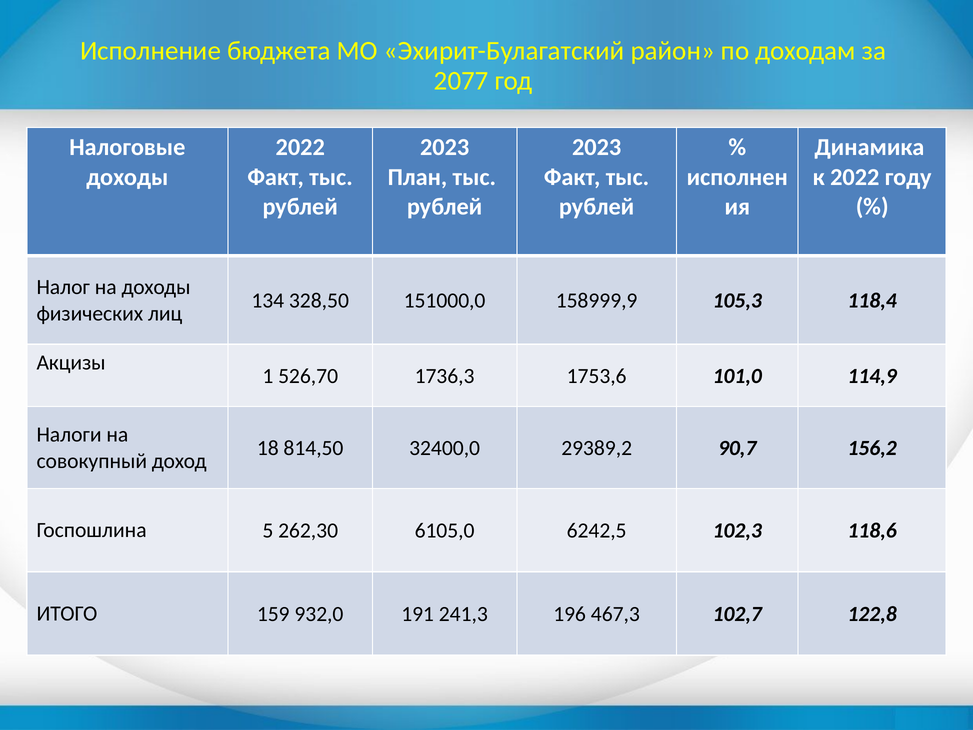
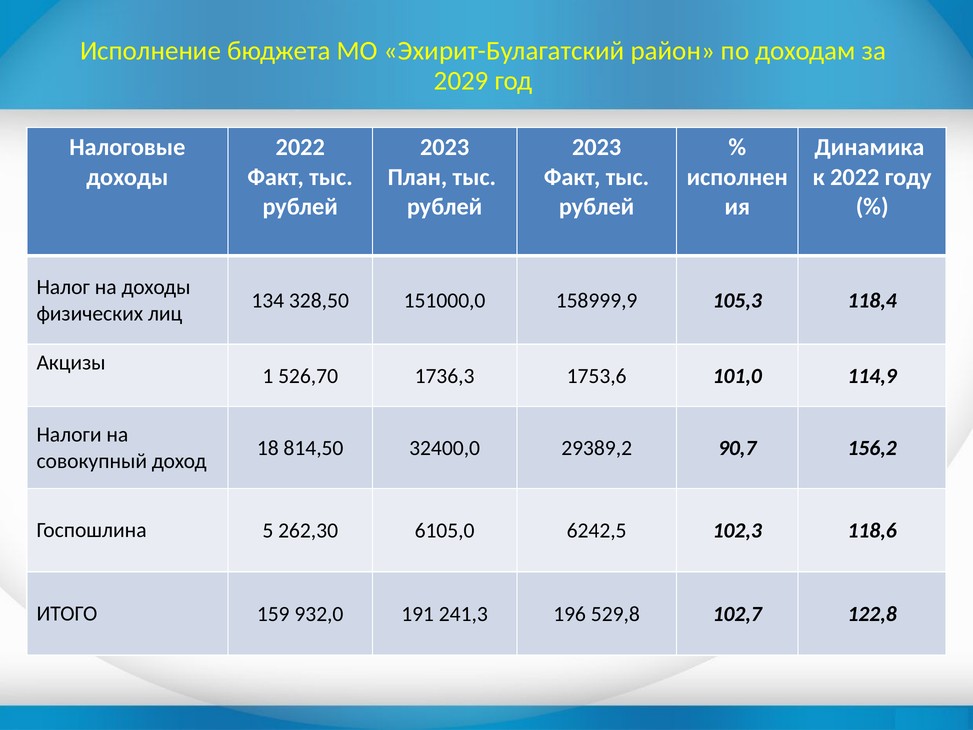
2077: 2077 -> 2029
467,3: 467,3 -> 529,8
